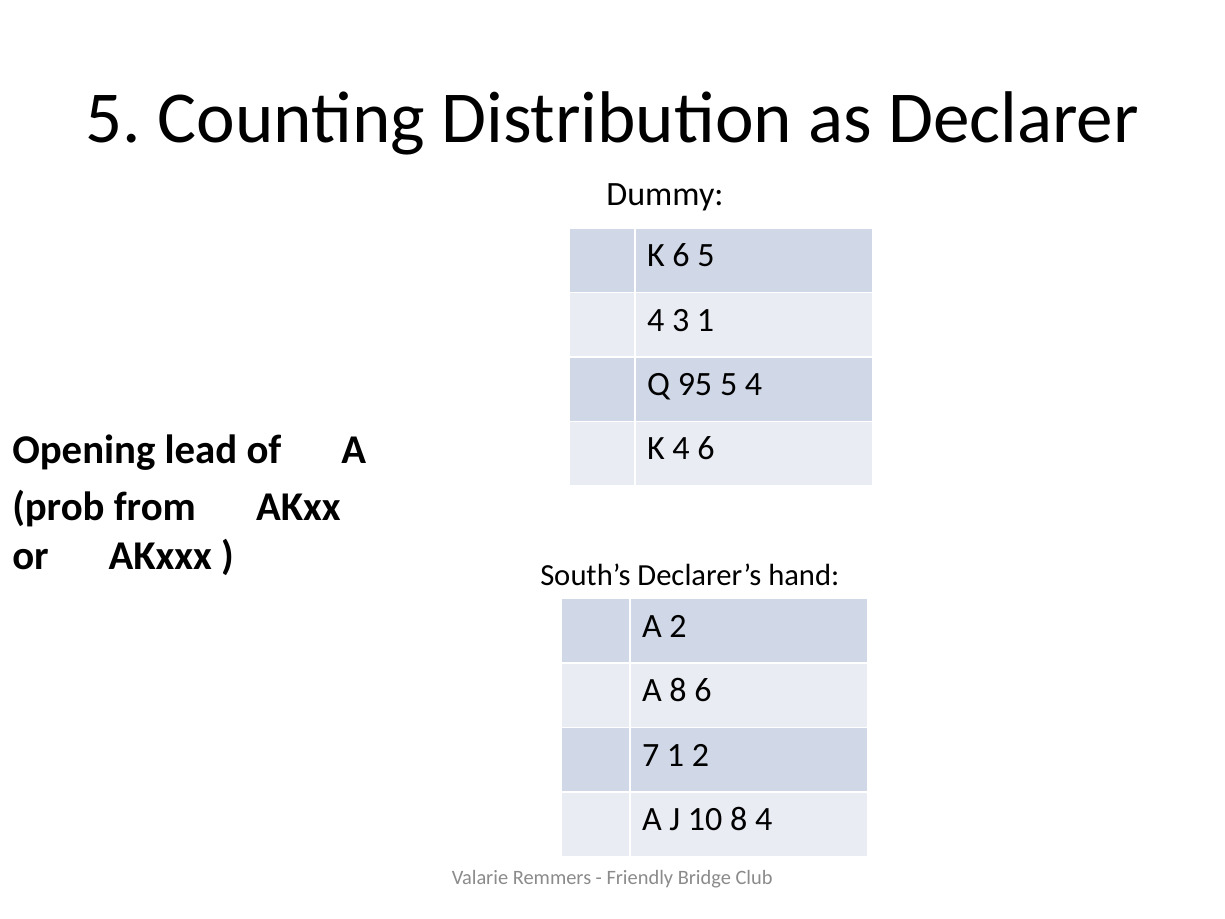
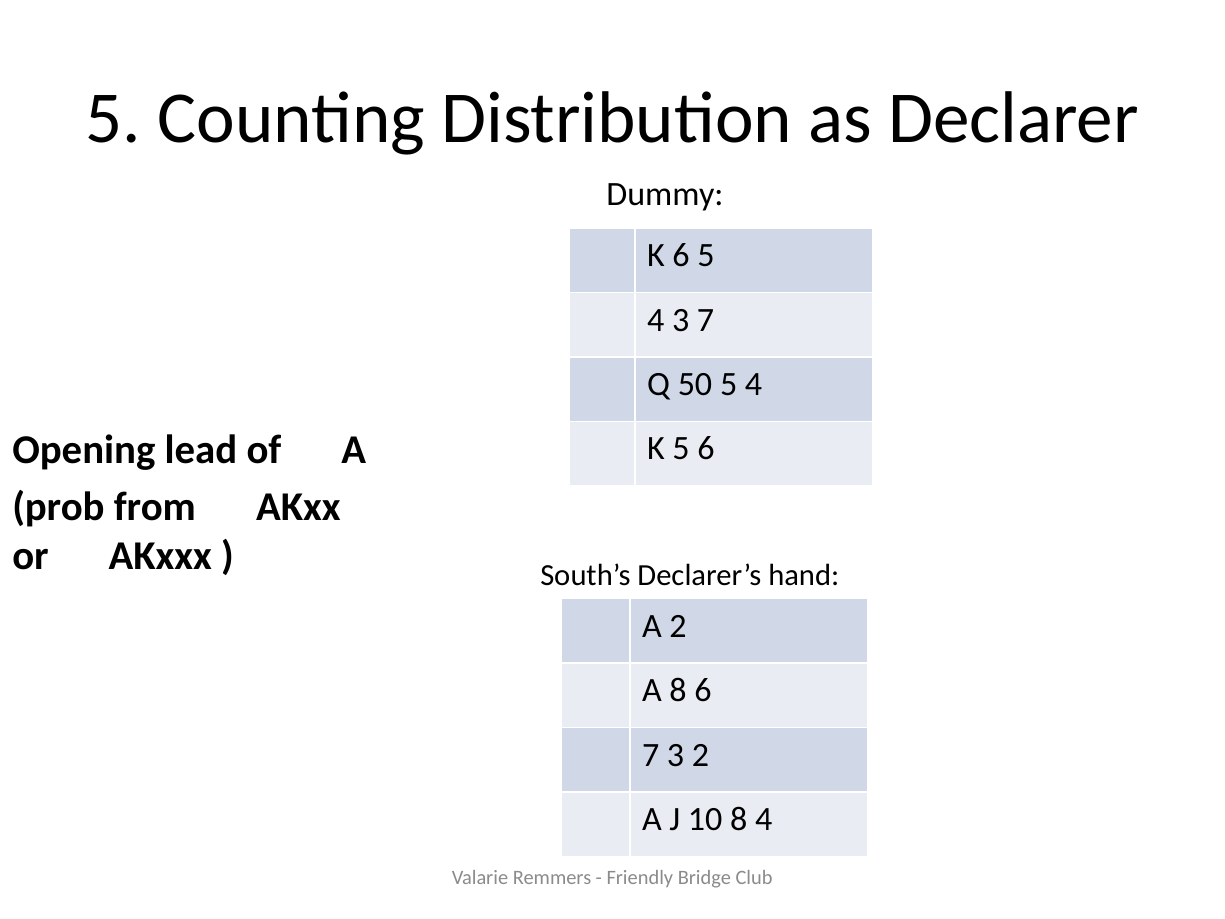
3 1: 1 -> 7
95: 95 -> 50
K 4: 4 -> 5
7 1: 1 -> 3
